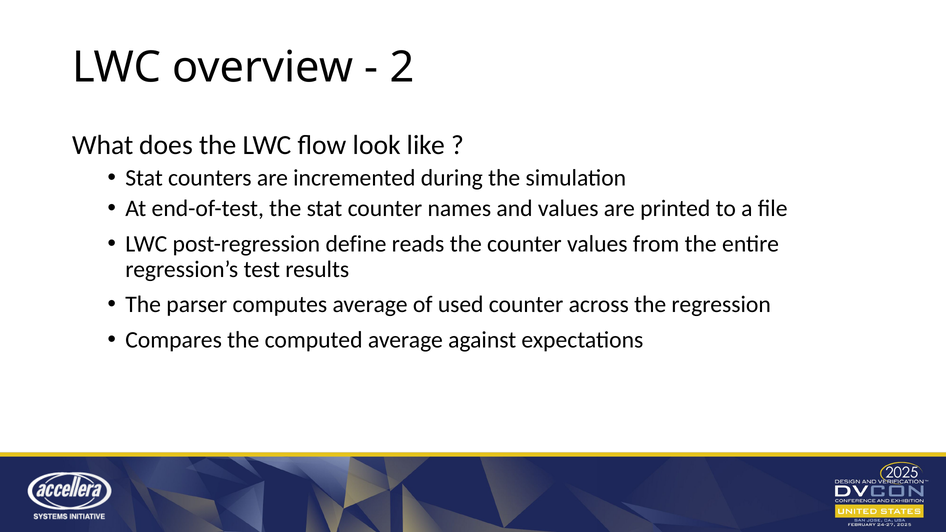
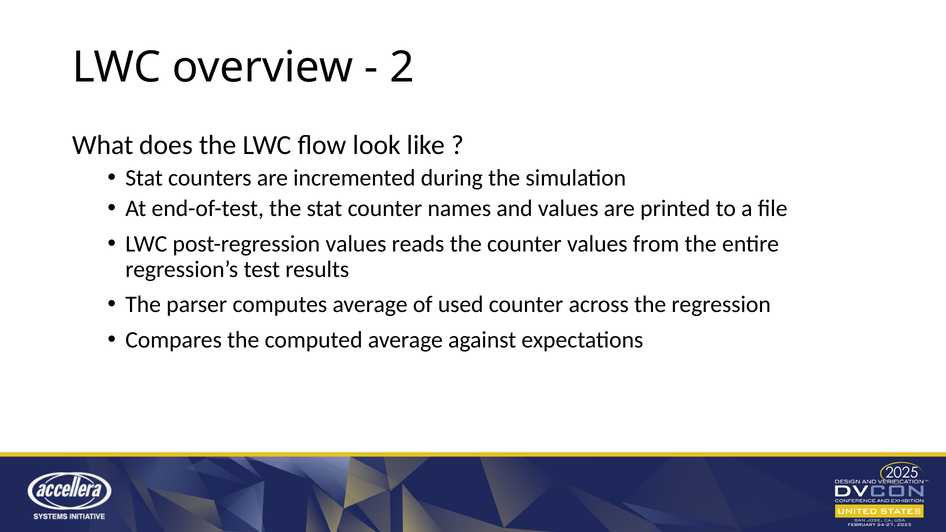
post-regression define: define -> values
